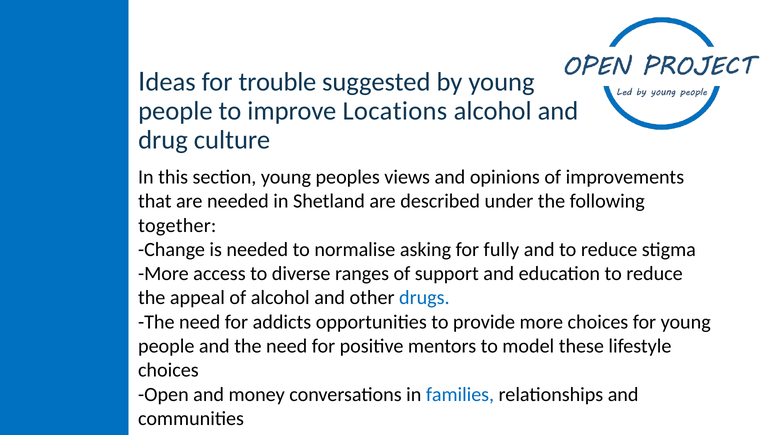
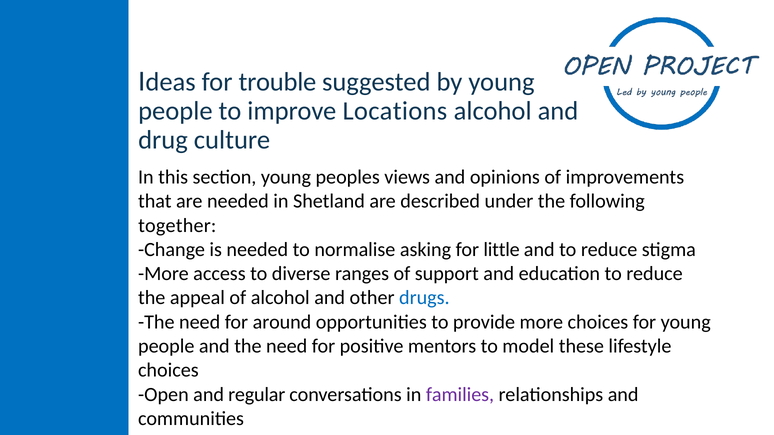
fully: fully -> little
addicts: addicts -> around
money: money -> regular
families colour: blue -> purple
